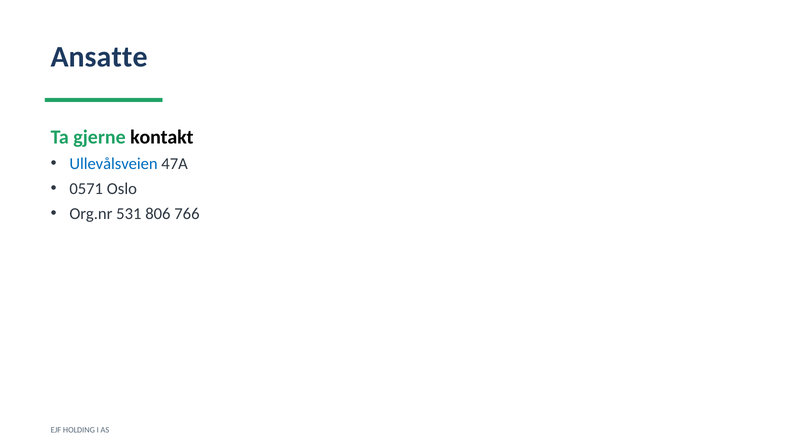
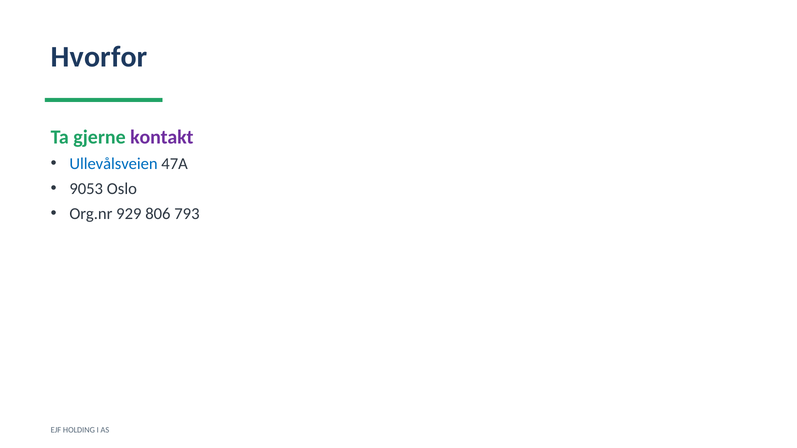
Ansatte: Ansatte -> Hvorfor
kontakt colour: black -> purple
0571: 0571 -> 9053
531: 531 -> 929
766: 766 -> 793
